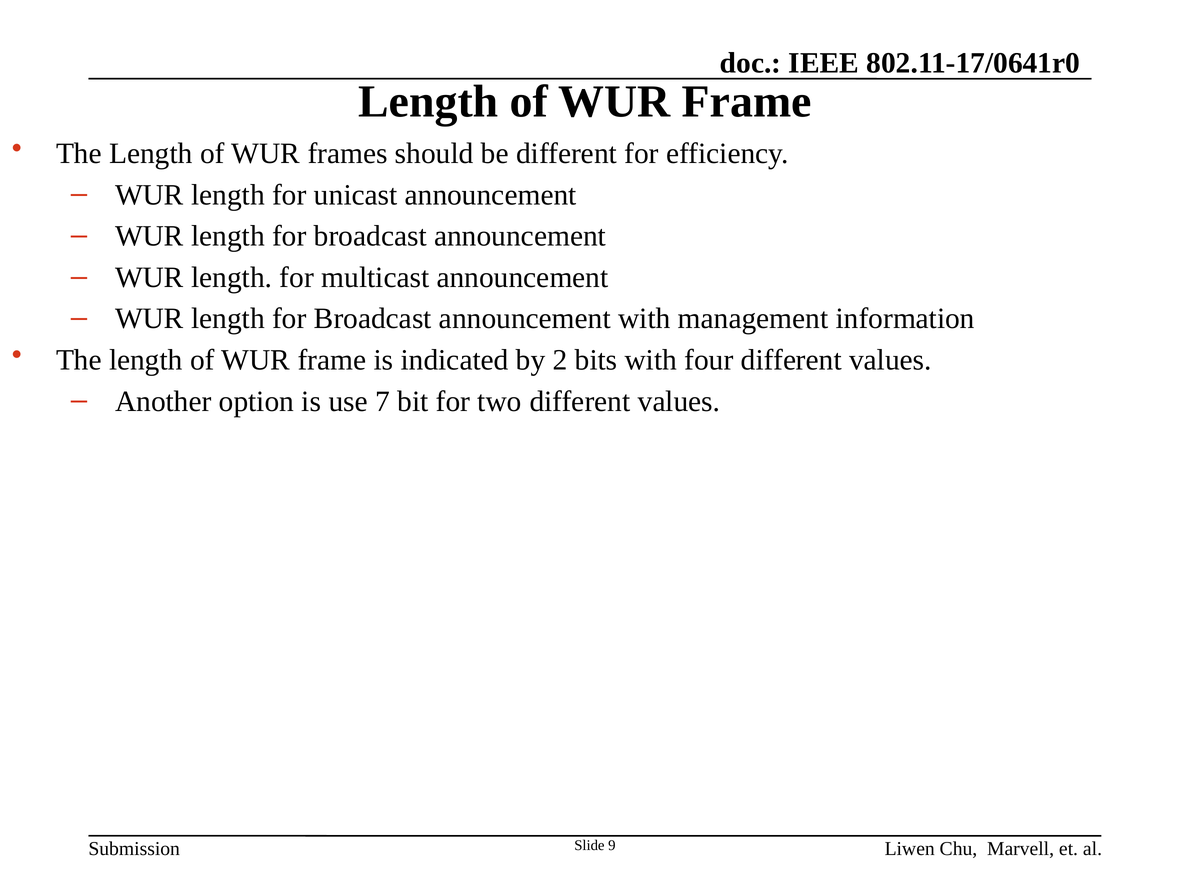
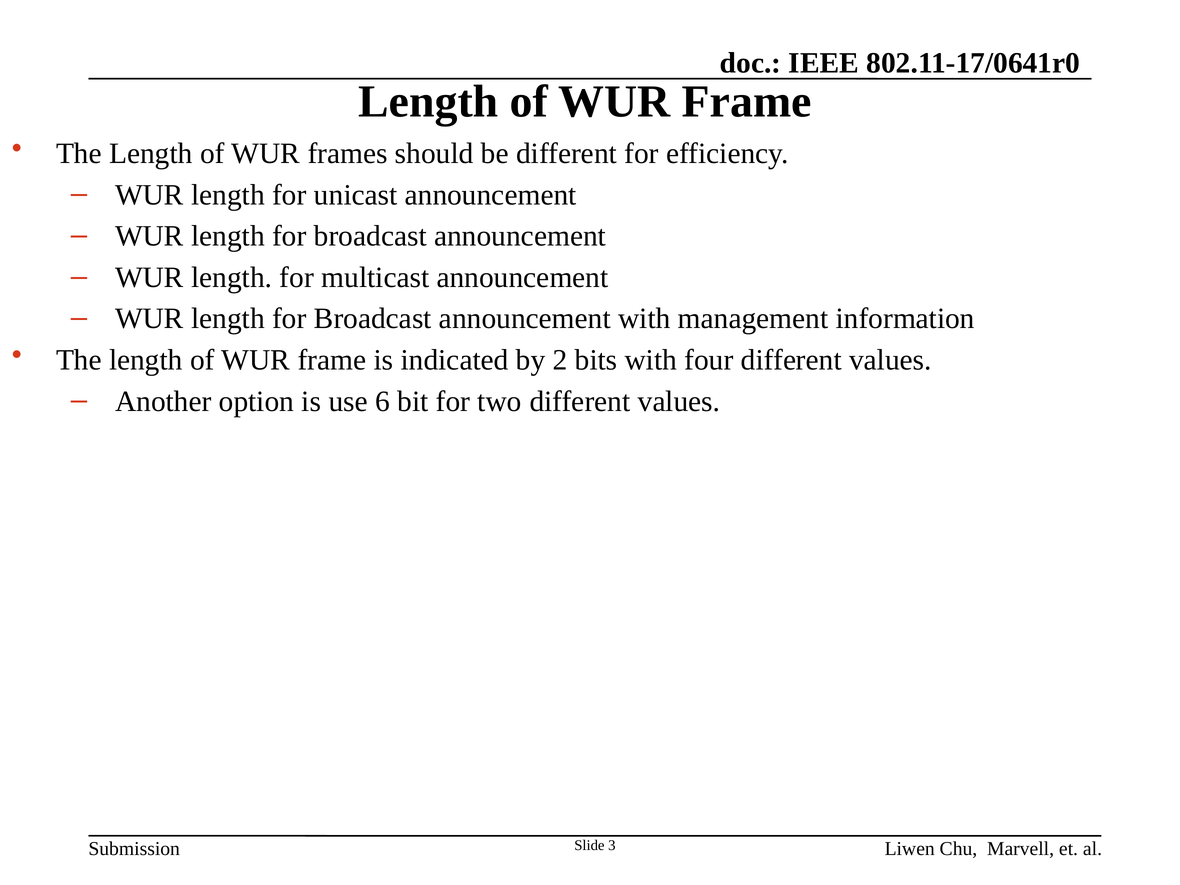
7: 7 -> 6
9: 9 -> 3
